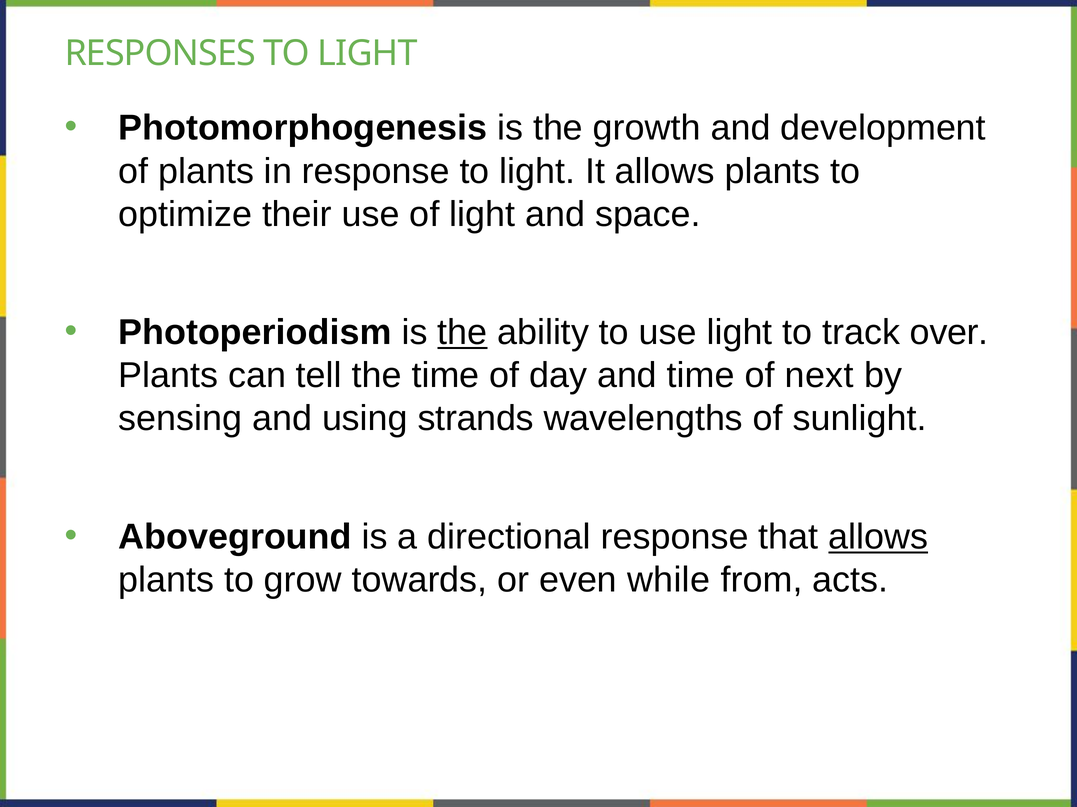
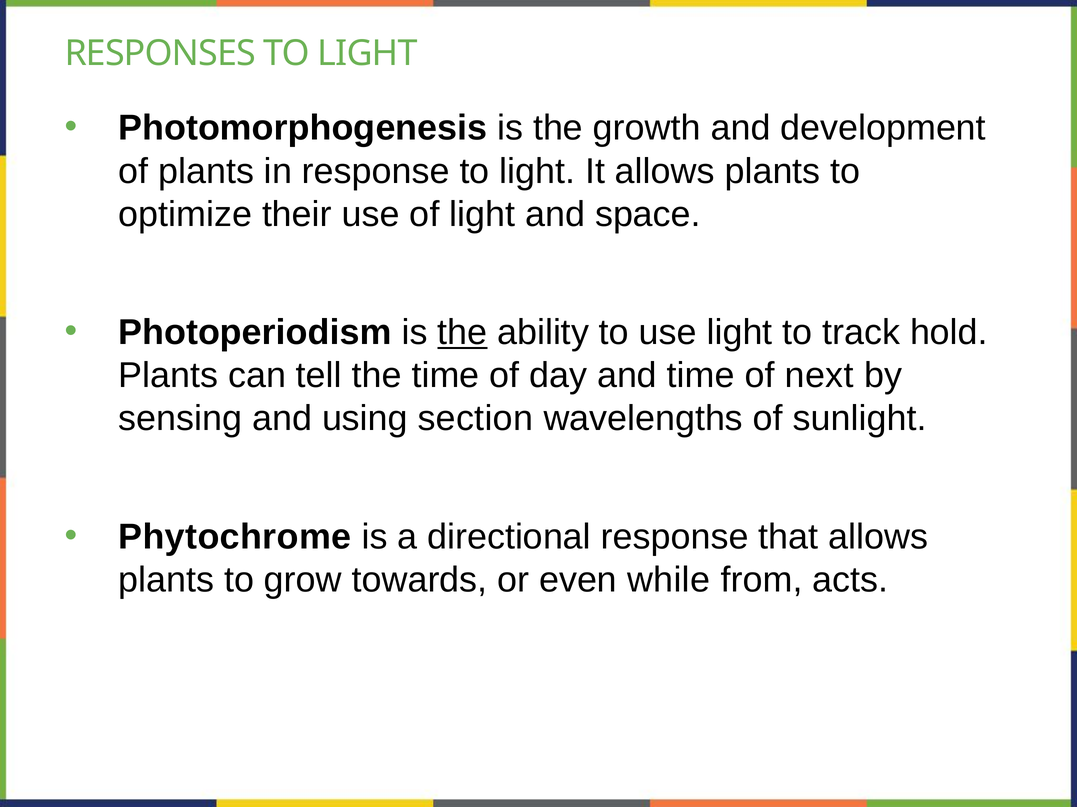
over: over -> hold
strands: strands -> section
Aboveground: Aboveground -> Phytochrome
allows at (878, 538) underline: present -> none
